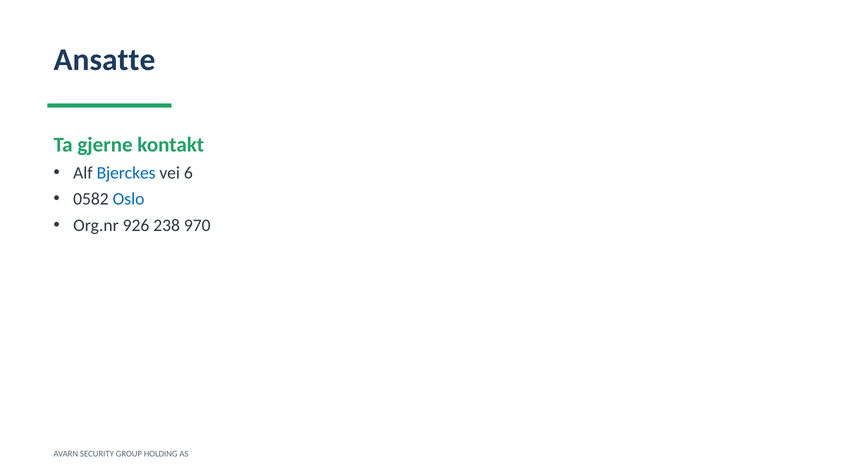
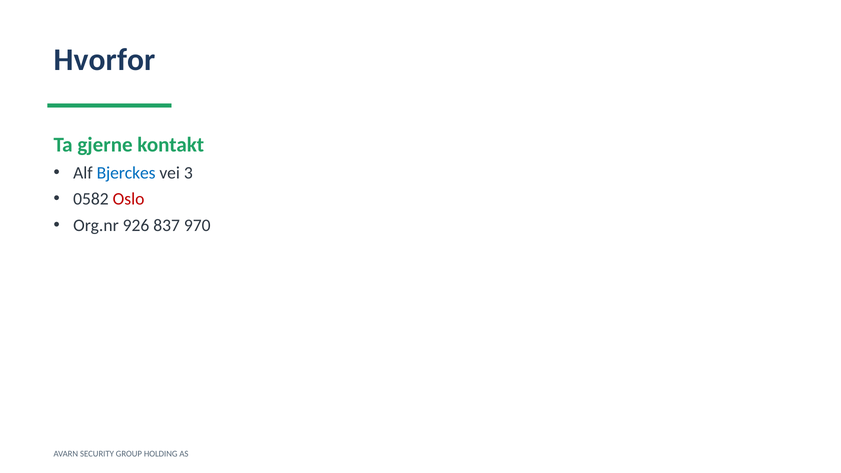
Ansatte: Ansatte -> Hvorfor
6: 6 -> 3
Oslo colour: blue -> red
238: 238 -> 837
